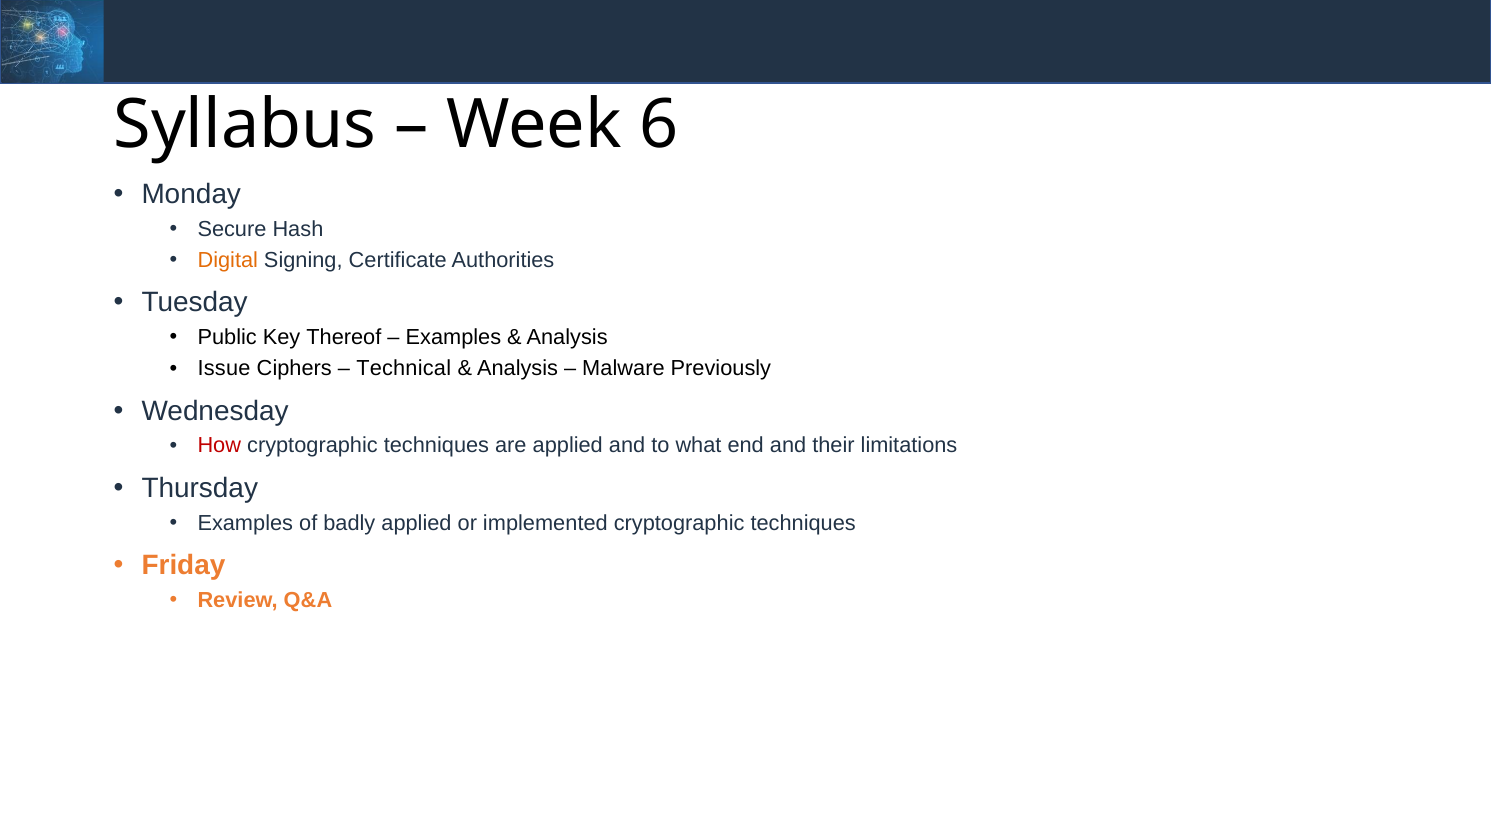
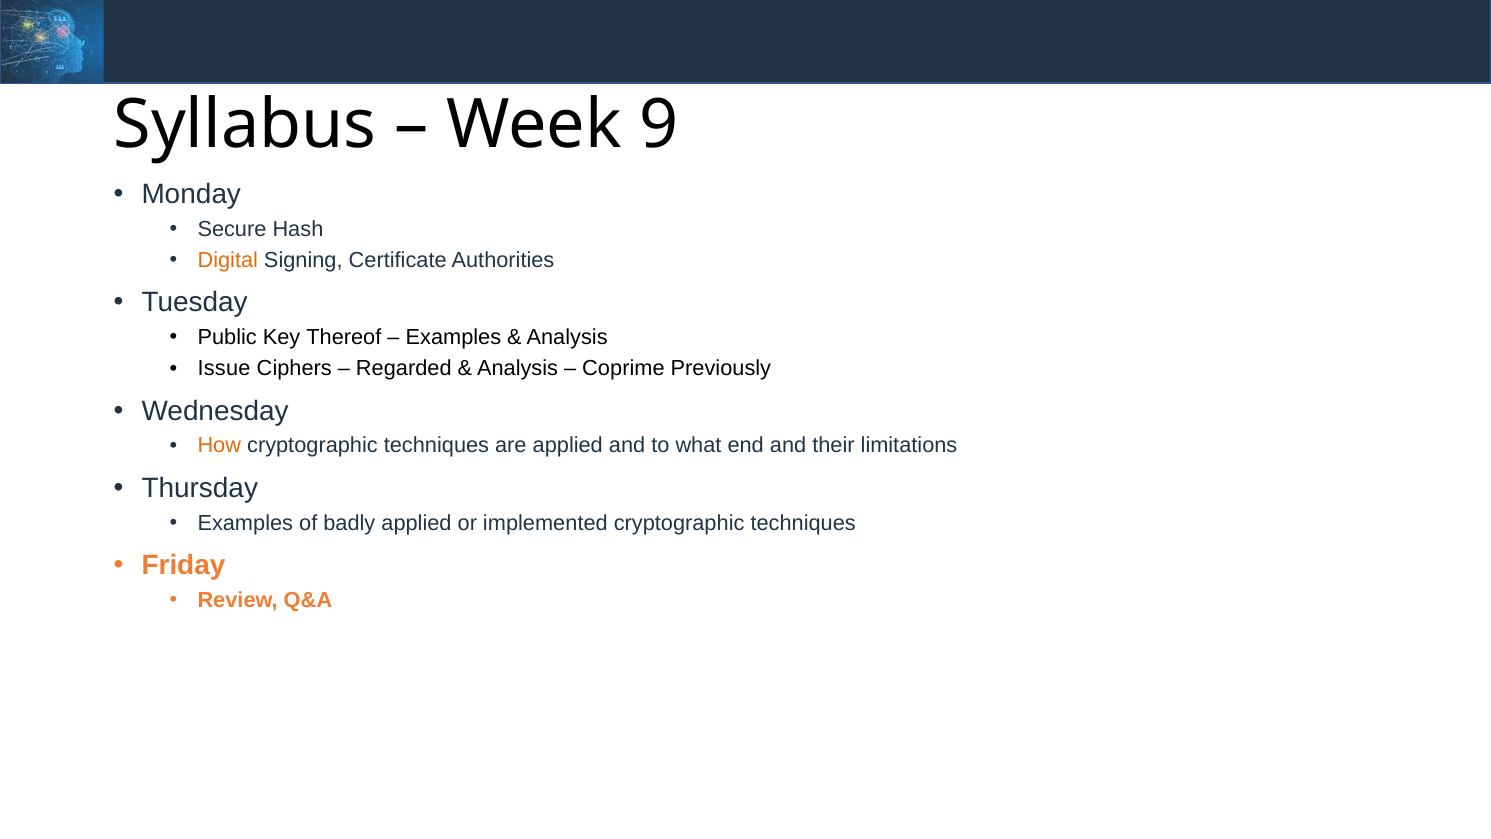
6: 6 -> 9
Technical: Technical -> Regarded
Malware: Malware -> Coprime
How colour: red -> orange
